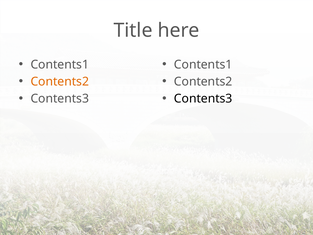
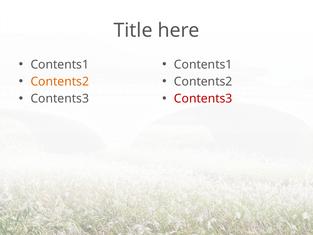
Contents3 at (203, 99) colour: black -> red
